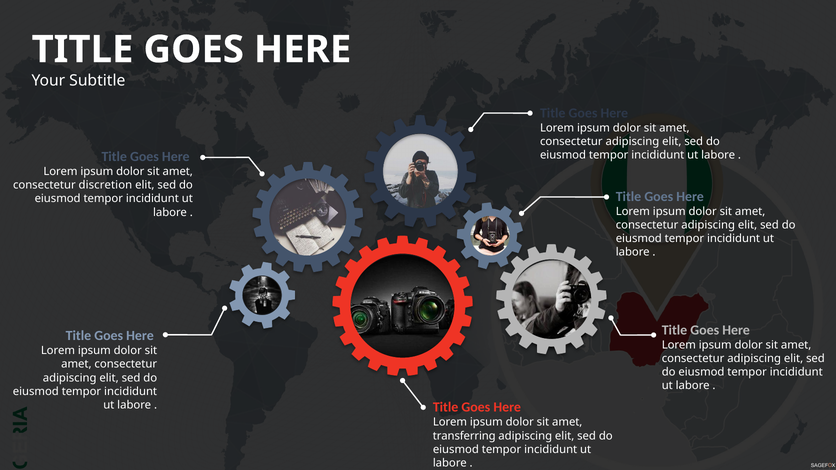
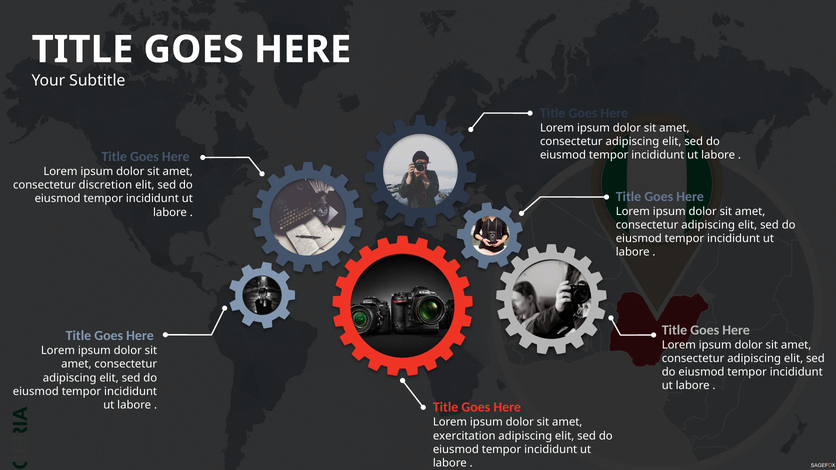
transferring: transferring -> exercitation
